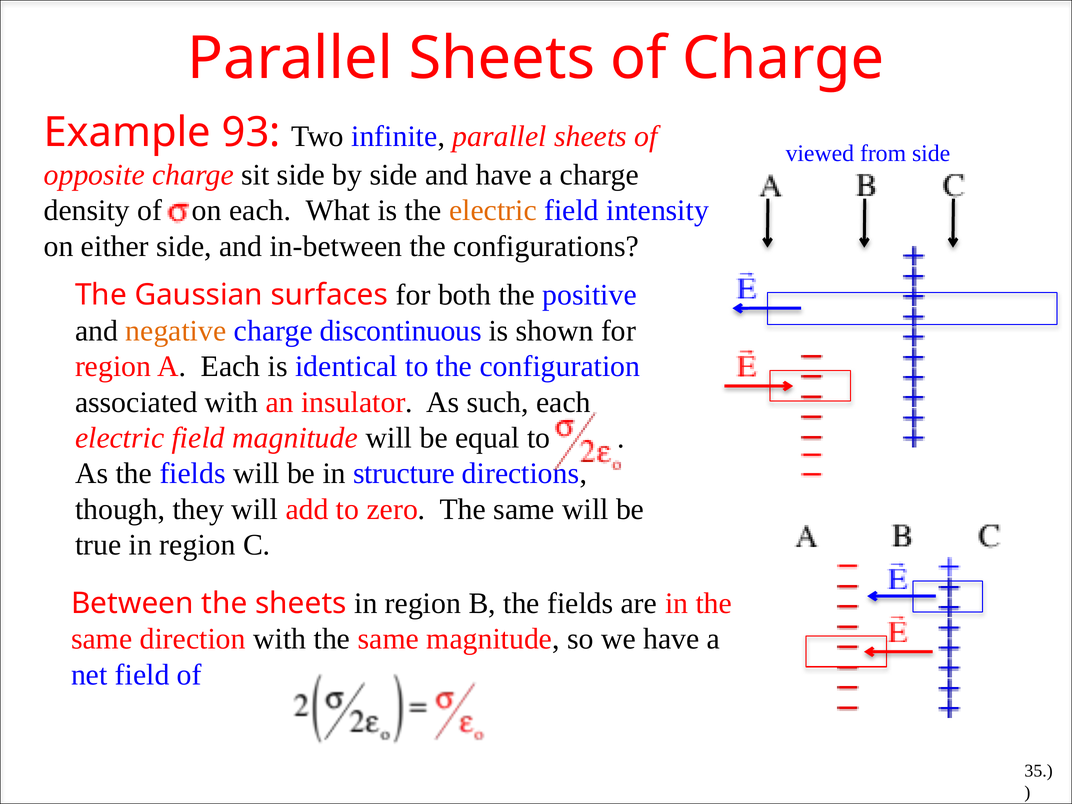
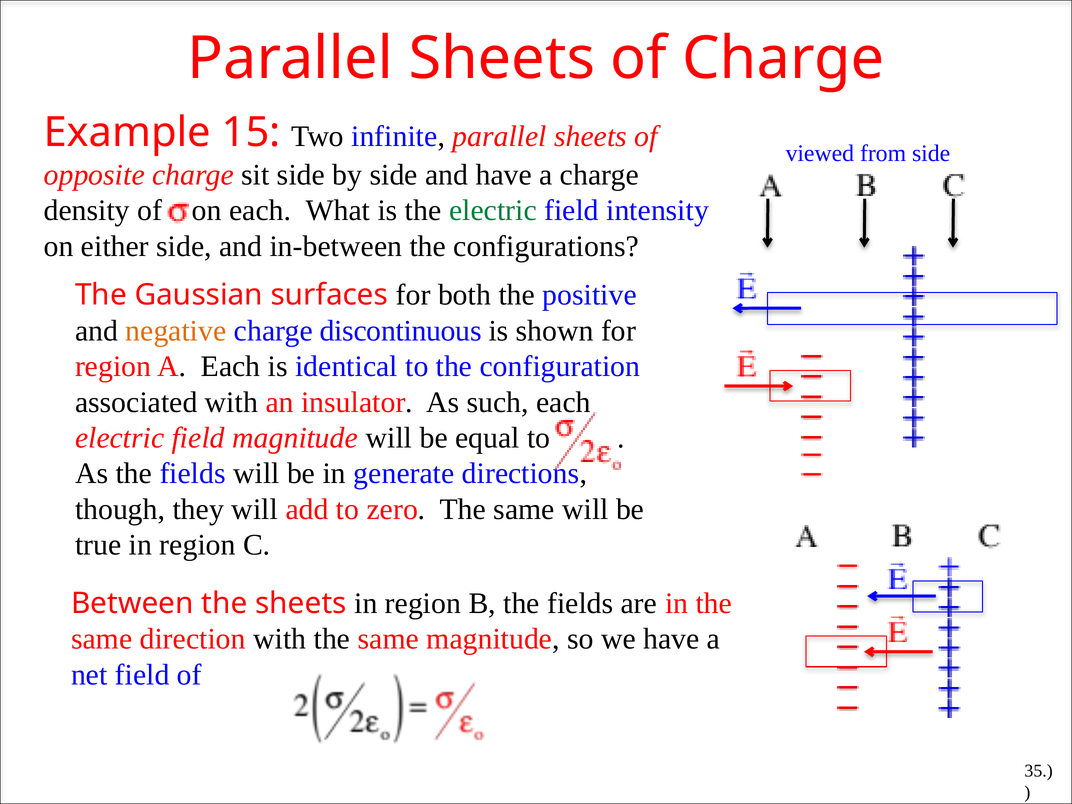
93: 93 -> 15
electric at (493, 210) colour: orange -> green
structure: structure -> generate
